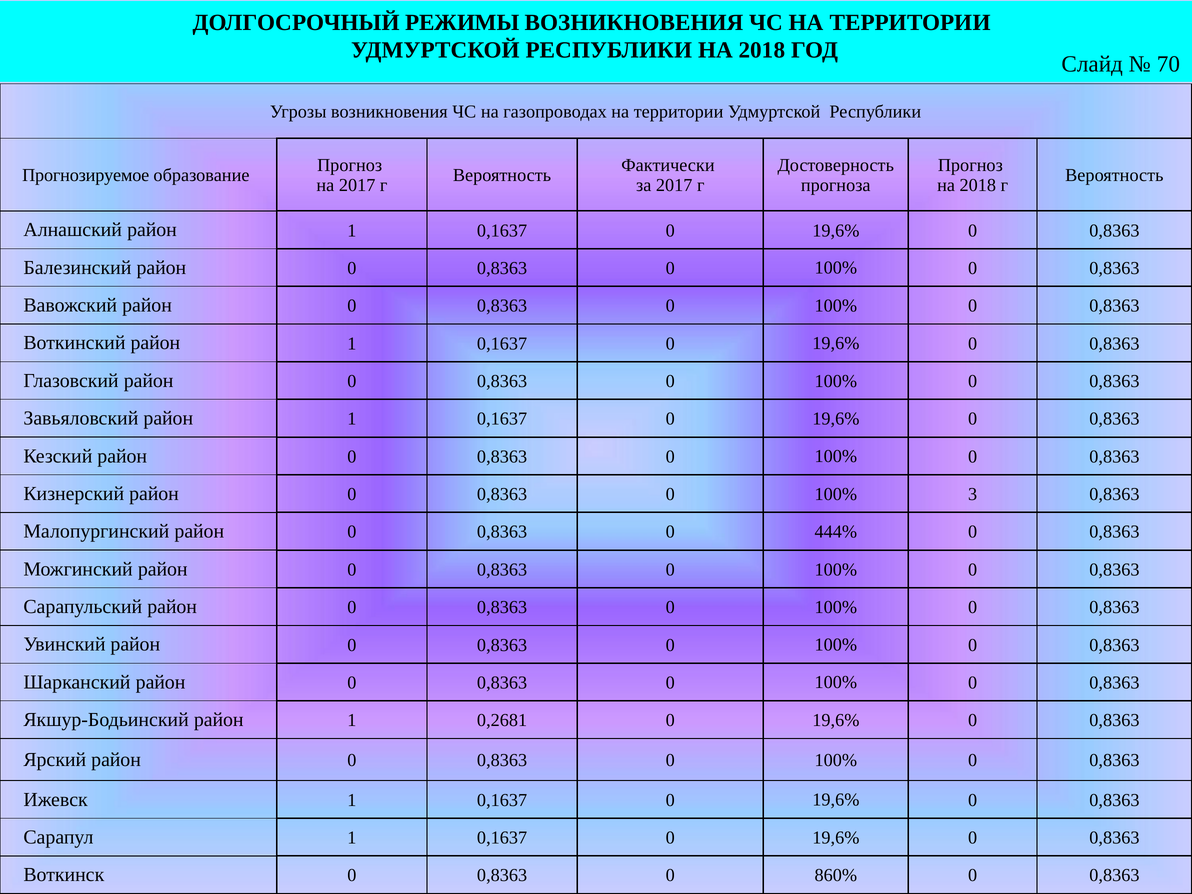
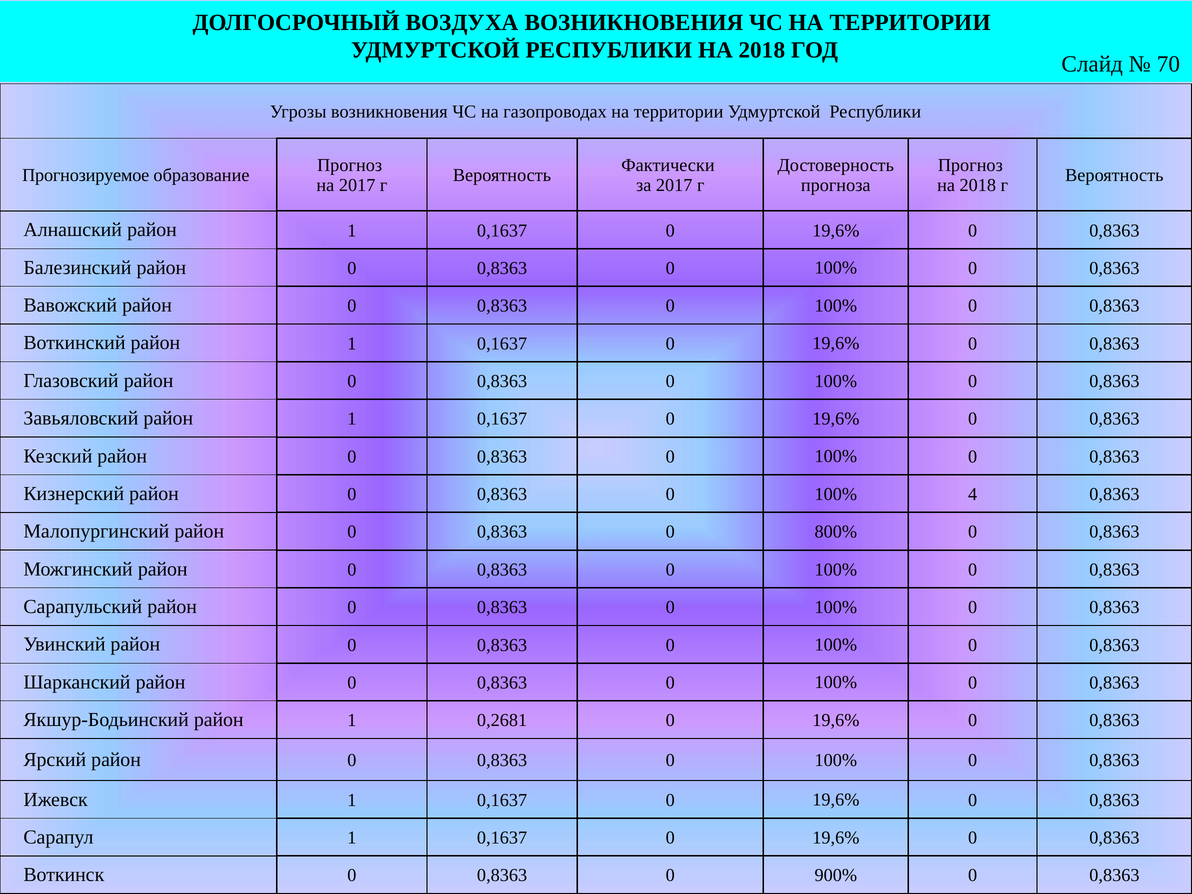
РЕЖИМЫ: РЕЖИМЫ -> ВОЗДУХА
3: 3 -> 4
444%: 444% -> 800%
860%: 860% -> 900%
